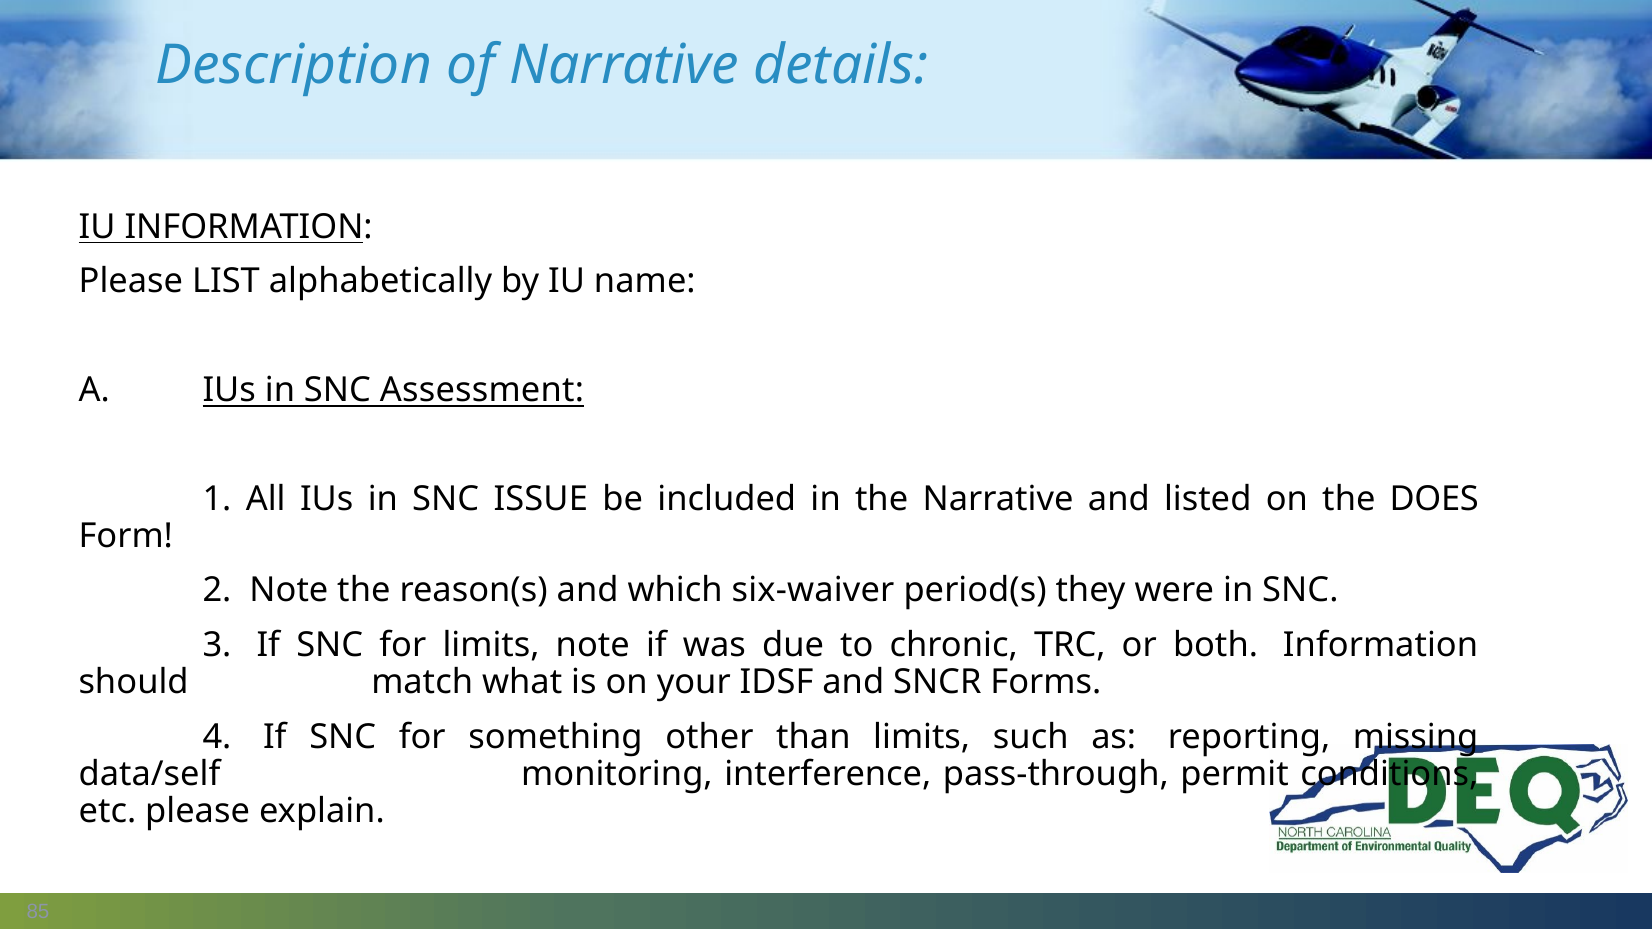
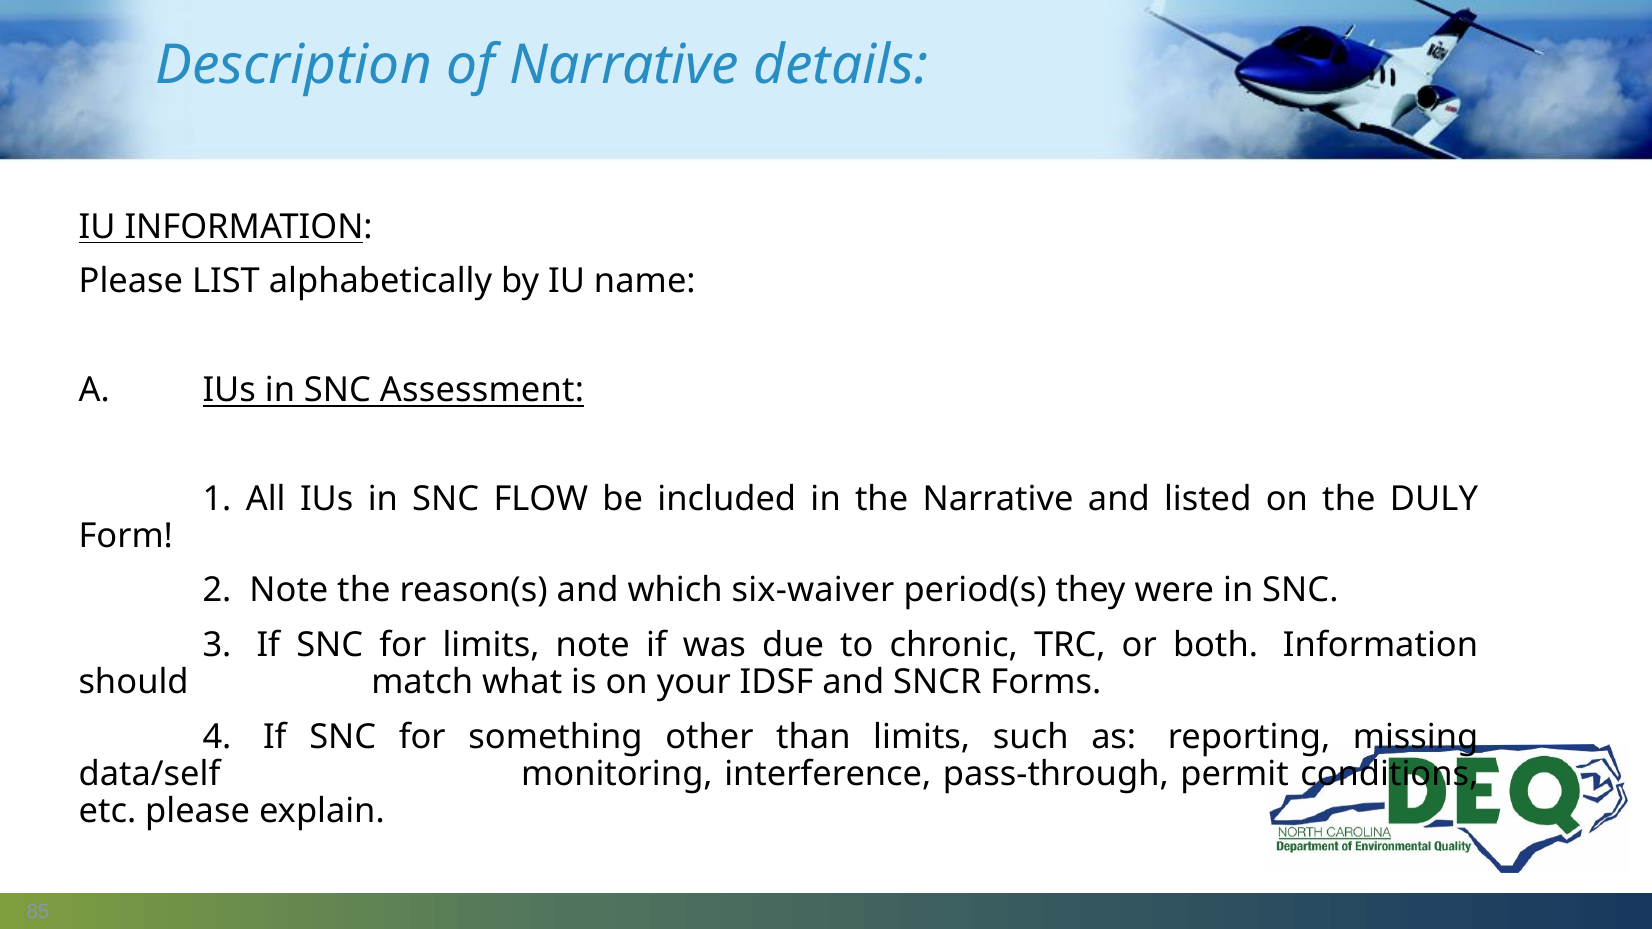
ISSUE: ISSUE -> FLOW
DOES: DOES -> DULY
